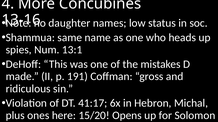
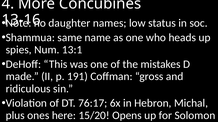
41:17: 41:17 -> 76:17
